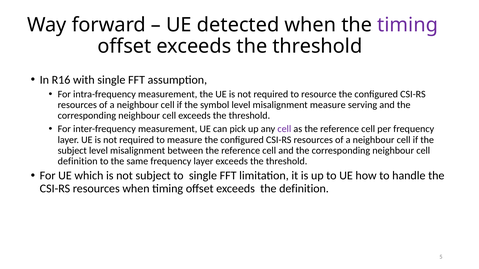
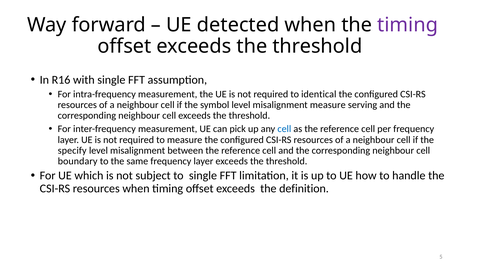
resource: resource -> identical
cell at (284, 129) colour: purple -> blue
subject at (72, 151): subject -> specify
definition at (78, 162): definition -> boundary
